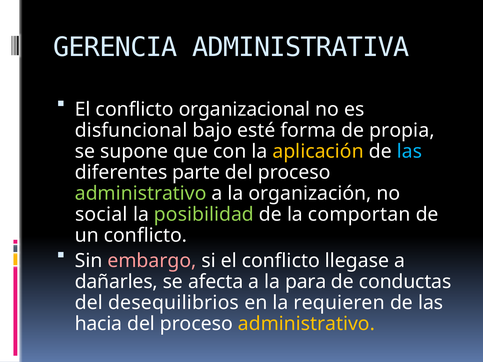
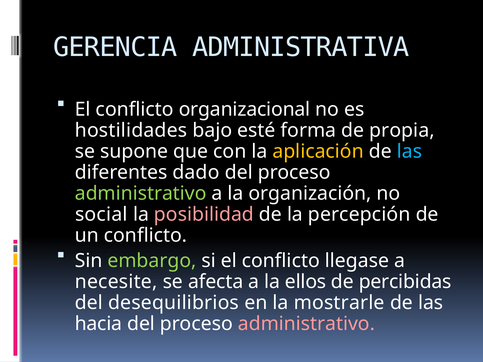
disfuncional: disfuncional -> hostilidades
parte: parte -> dado
posibilidad colour: light green -> pink
comportan: comportan -> percepción
embargo colour: pink -> light green
dañarles: dañarles -> necesite
para: para -> ellos
conductas: conductas -> percibidas
requieren: requieren -> mostrarle
administrativo at (306, 324) colour: yellow -> pink
